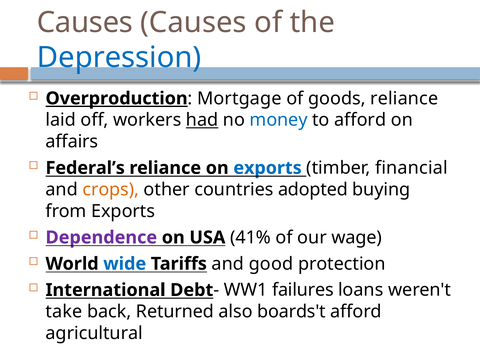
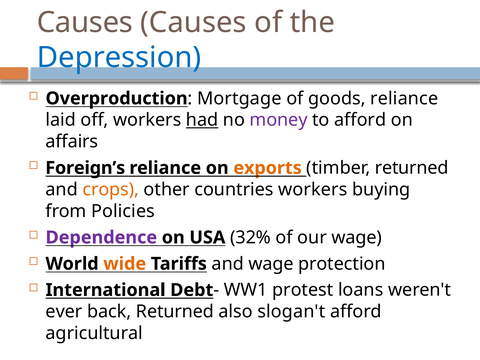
Overproduction underline: present -> none
money colour: blue -> purple
Federal’s: Federal’s -> Foreign’s
exports at (268, 168) colour: blue -> orange
timber financial: financial -> returned
countries adopted: adopted -> workers
from Exports: Exports -> Policies
41%: 41% -> 32%
wide colour: blue -> orange
and good: good -> wage
failures: failures -> protest
take: take -> ever
boards't: boards't -> slogan't
